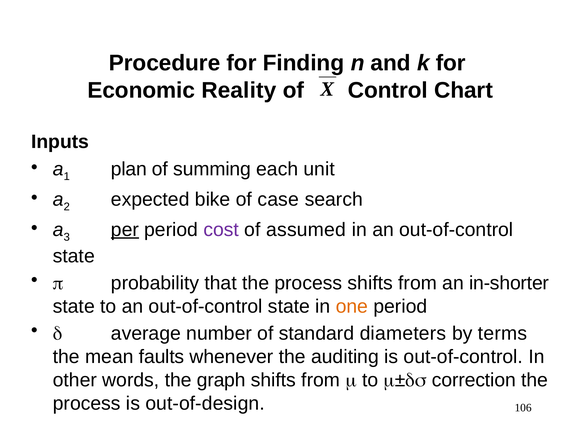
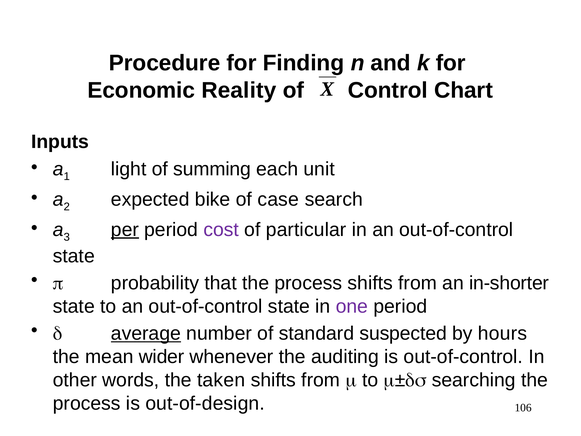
plan: plan -> light
assumed: assumed -> particular
one colour: orange -> purple
average underline: none -> present
diameters: diameters -> suspected
terms: terms -> hours
faults: faults -> wider
graph: graph -> taken
correction: correction -> searching
